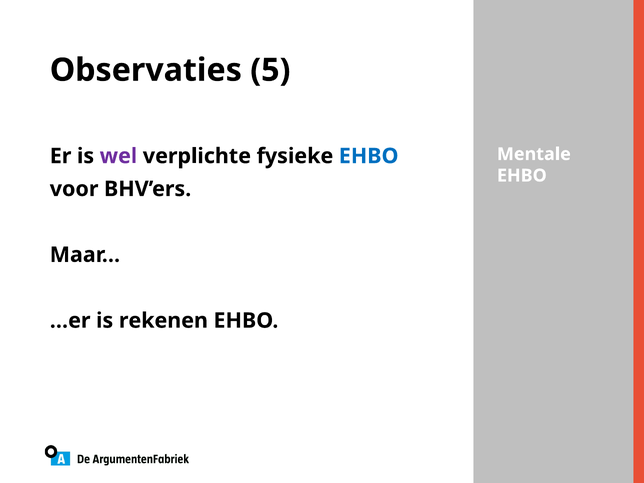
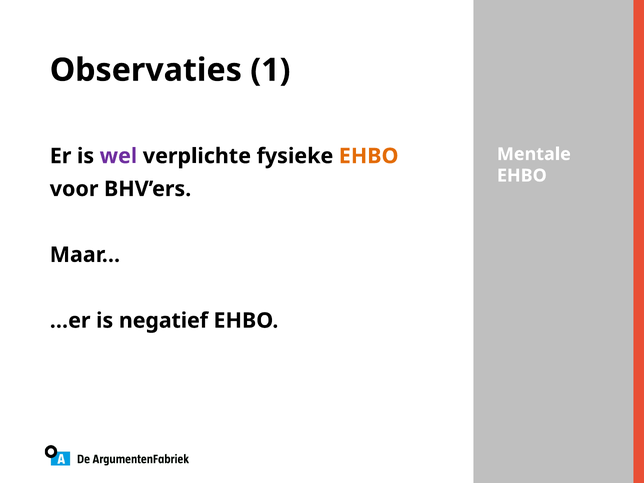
5: 5 -> 1
EHBO at (369, 156) colour: blue -> orange
rekenen: rekenen -> negatief
